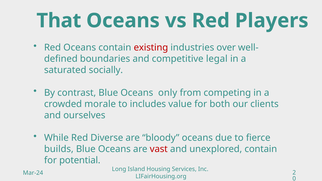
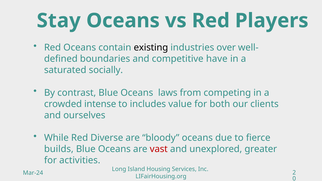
That: That -> Stay
existing colour: red -> black
legal: legal -> have
only: only -> laws
morale: morale -> intense
unexplored contain: contain -> greater
potential: potential -> activities
